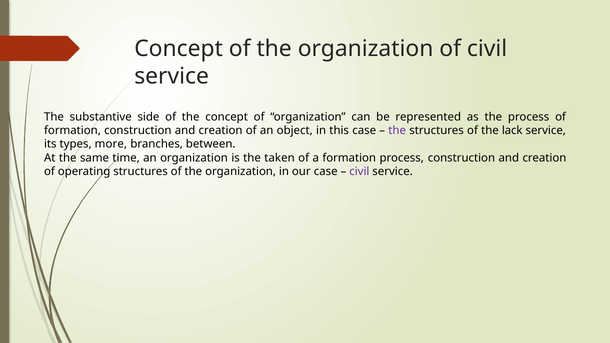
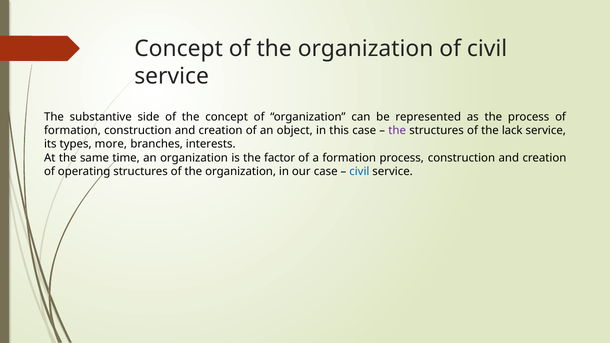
between: between -> interests
taken: taken -> factor
civil at (359, 172) colour: purple -> blue
